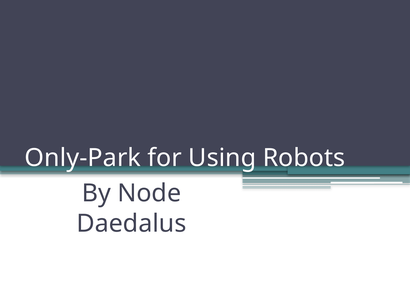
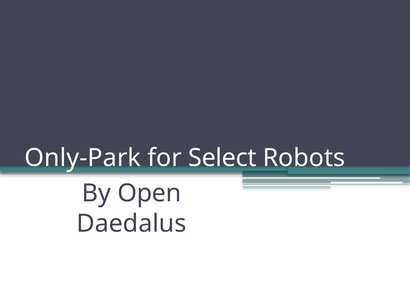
Using: Using -> Select
Node: Node -> Open
